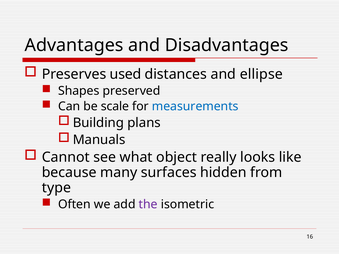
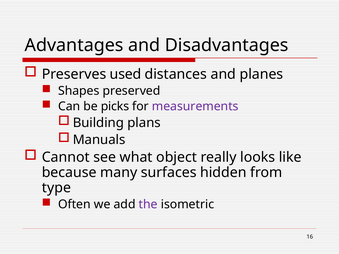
ellipse: ellipse -> planes
scale: scale -> picks
measurements colour: blue -> purple
